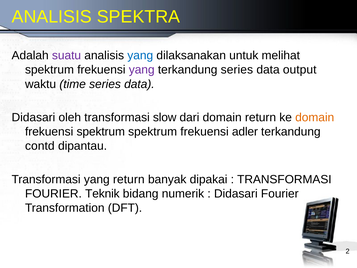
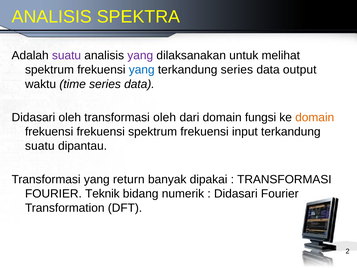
yang at (140, 55) colour: blue -> purple
yang at (142, 70) colour: purple -> blue
transformasi slow: slow -> oleh
domain return: return -> fungsi
frekuensi spektrum: spektrum -> frekuensi
adler: adler -> input
contd at (40, 146): contd -> suatu
